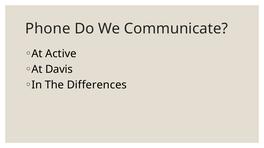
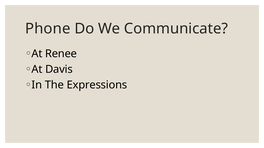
Active: Active -> Renee
Differences: Differences -> Expressions
